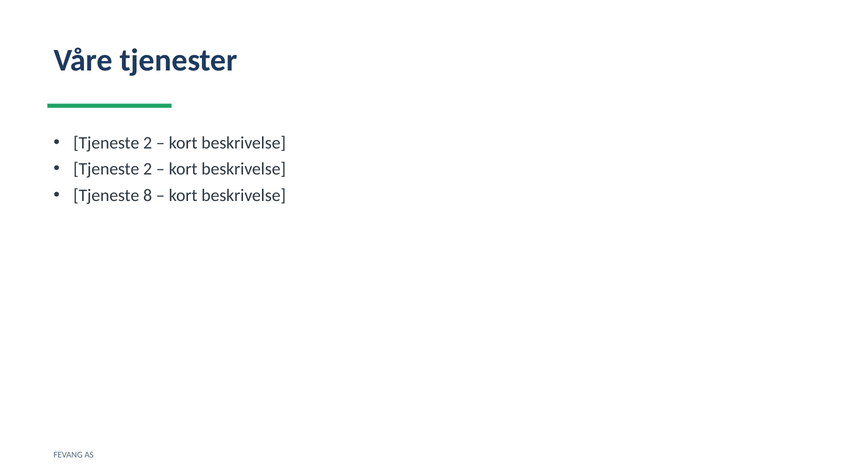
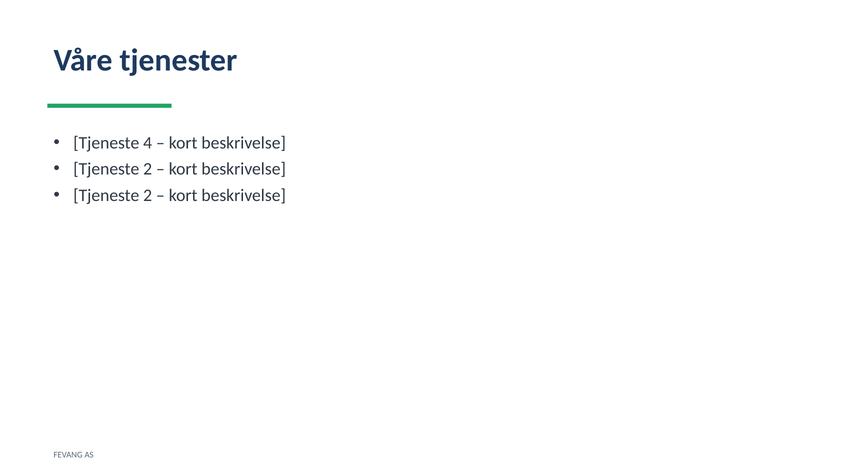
2 at (148, 143): 2 -> 4
8 at (148, 195): 8 -> 2
